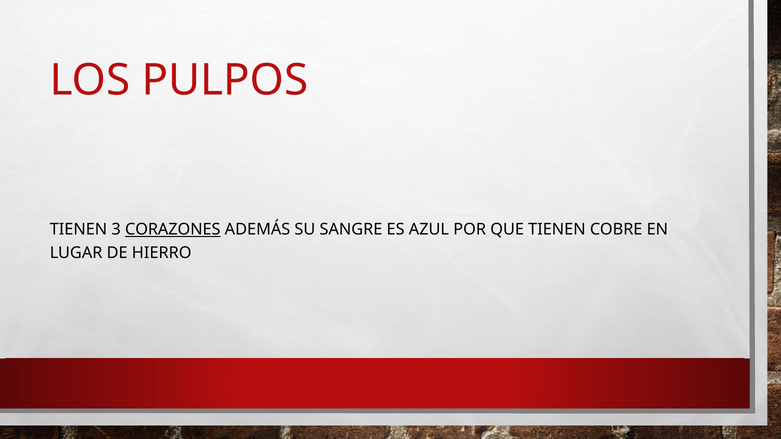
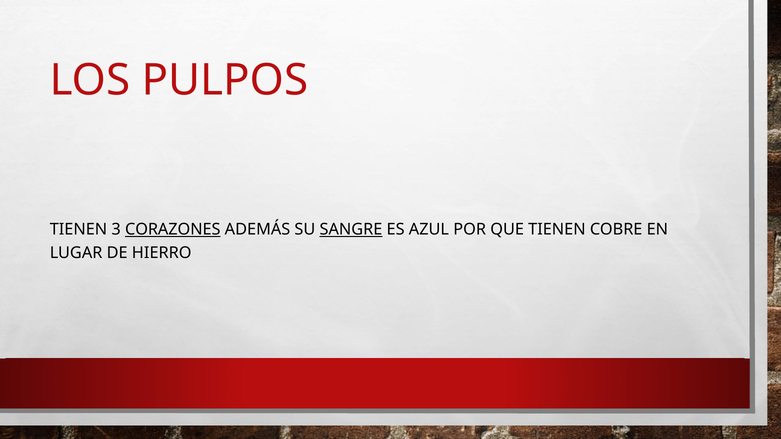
SANGRE underline: none -> present
